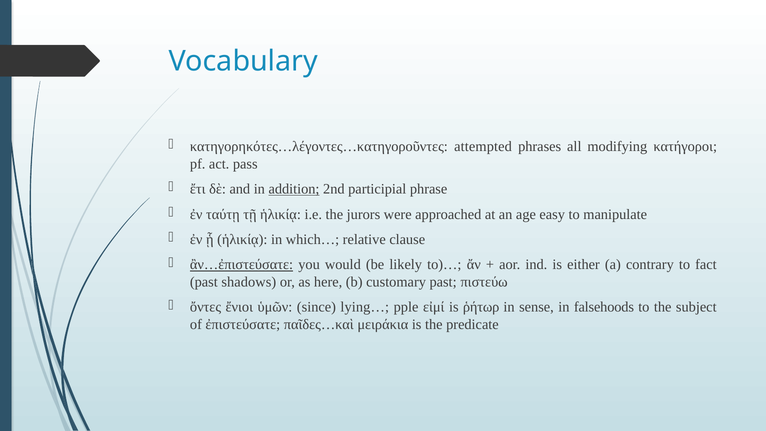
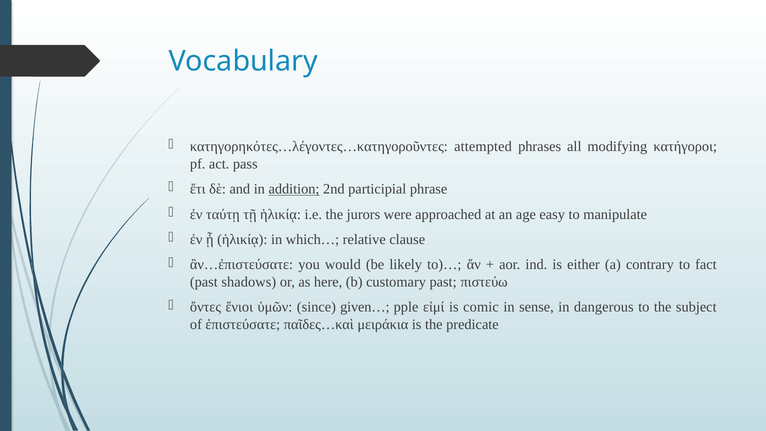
ἂν…ἐπιστεύσατε underline: present -> none
lying…: lying… -> given…
ῥήτωρ: ῥήτωρ -> comic
falsehoods: falsehoods -> dangerous
